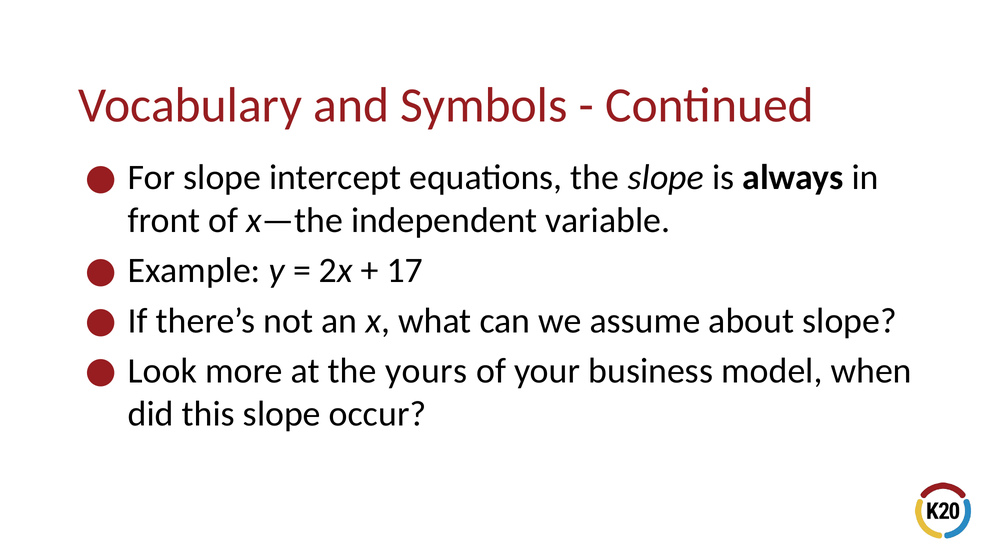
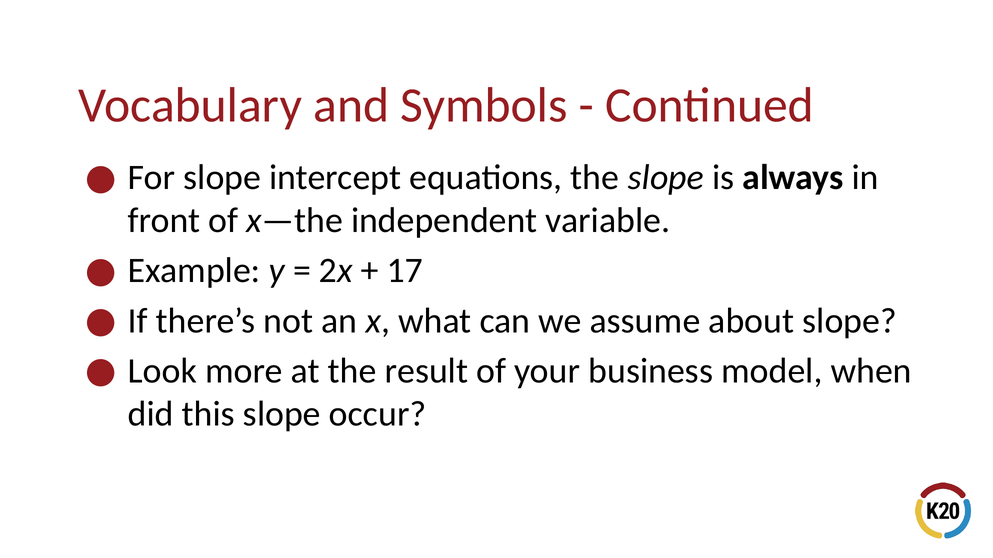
yours: yours -> result
